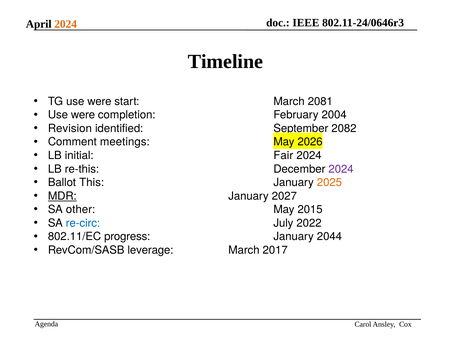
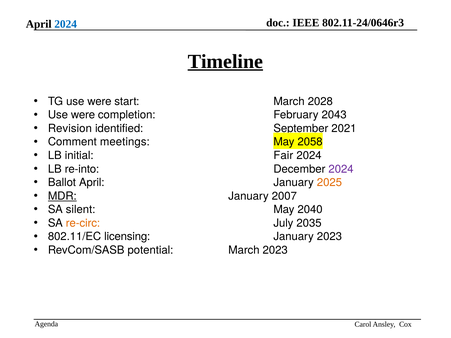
2024 at (66, 24) colour: orange -> blue
Timeline underline: none -> present
2081: 2081 -> 2028
2004: 2004 -> 2043
2082: 2082 -> 2021
2026: 2026 -> 2058
re-this: re-this -> re-into
Ballot This: This -> April
2027: 2027 -> 2007
other: other -> silent
2015: 2015 -> 2040
re-circ colour: blue -> orange
2022: 2022 -> 2035
progress: progress -> licensing
January 2044: 2044 -> 2023
leverage: leverage -> potential
March 2017: 2017 -> 2023
